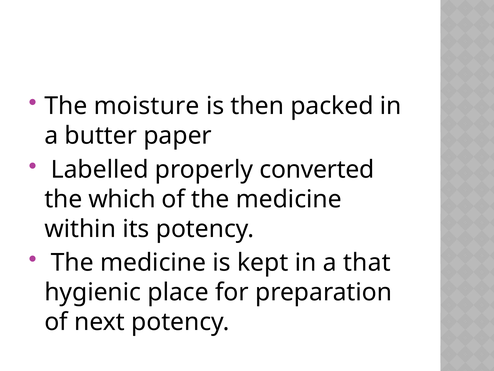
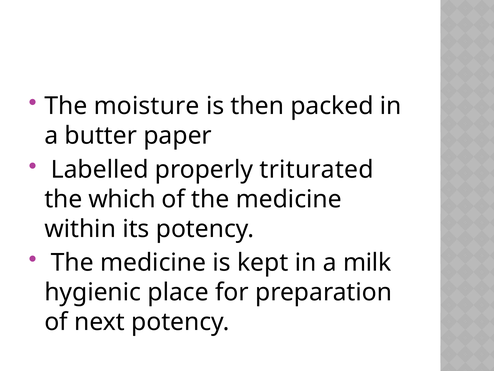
converted: converted -> triturated
that: that -> milk
